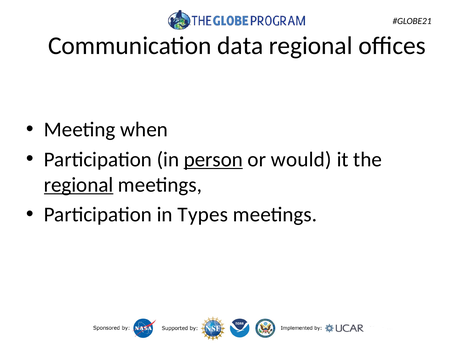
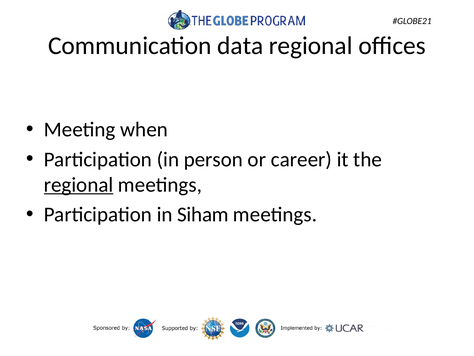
person underline: present -> none
would: would -> career
Types: Types -> Siham
